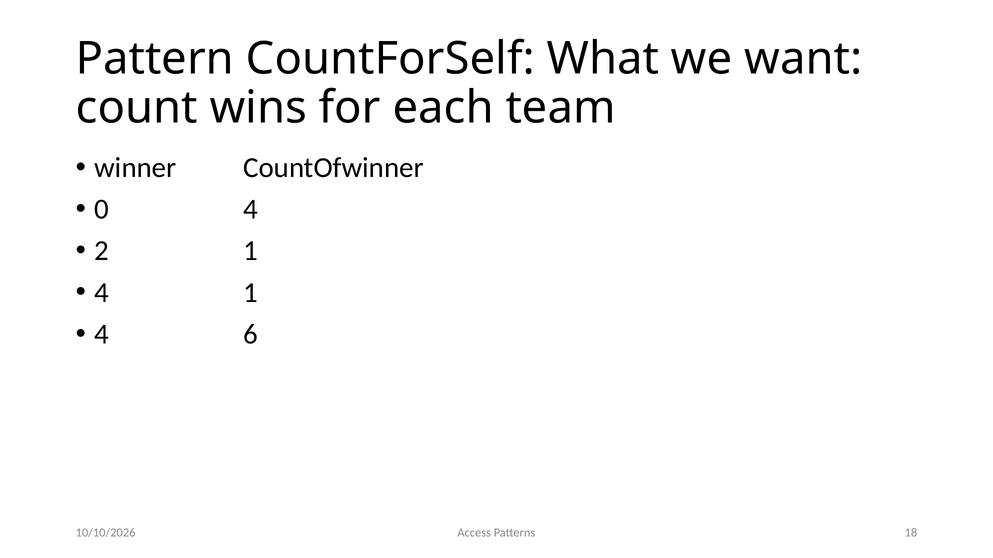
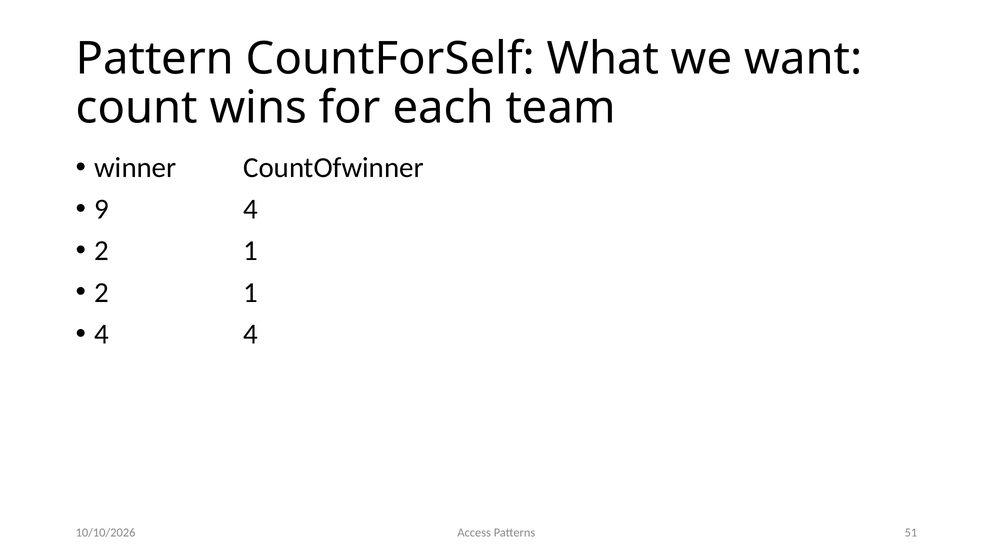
0: 0 -> 9
4 at (102, 293): 4 -> 2
4 6: 6 -> 4
18: 18 -> 51
